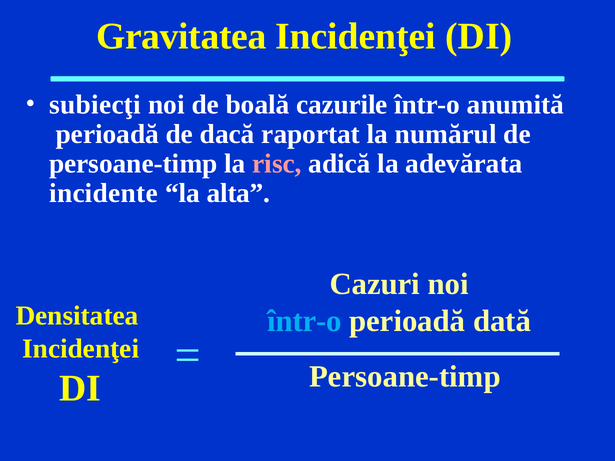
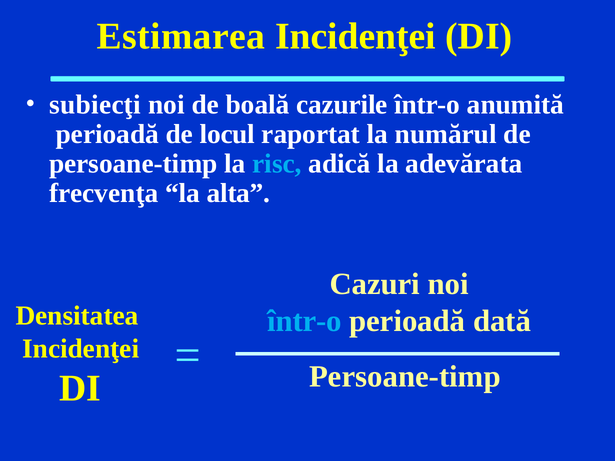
Gravitatea: Gravitatea -> Estimarea
dacă: dacă -> locul
risc colour: pink -> light blue
incidente: incidente -> frecvenţa
